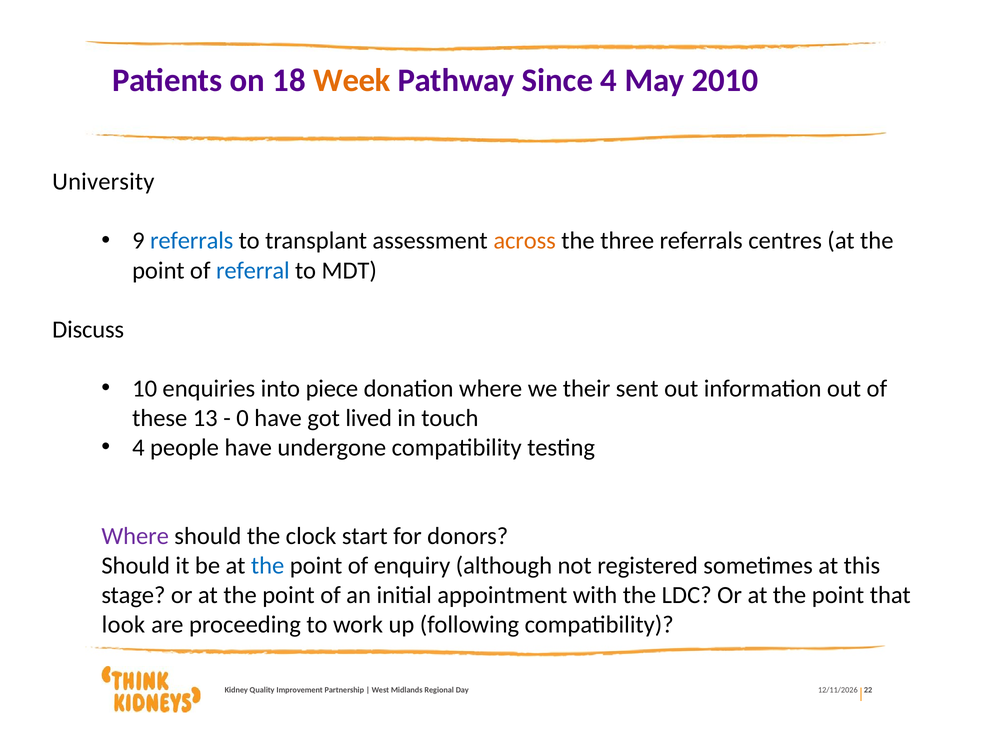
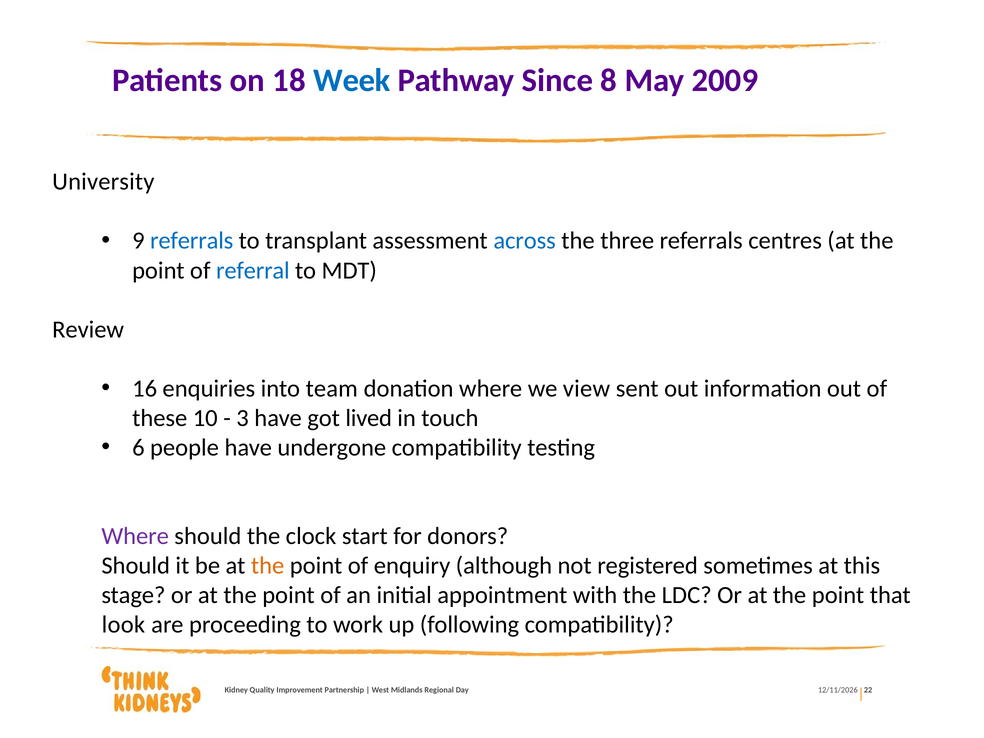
Week colour: orange -> blue
Since 4: 4 -> 8
2010: 2010 -> 2009
across colour: orange -> blue
Discuss: Discuss -> Review
10: 10 -> 16
piece: piece -> team
their: their -> view
13: 13 -> 10
0: 0 -> 3
4 at (138, 448): 4 -> 6
the at (268, 566) colour: blue -> orange
